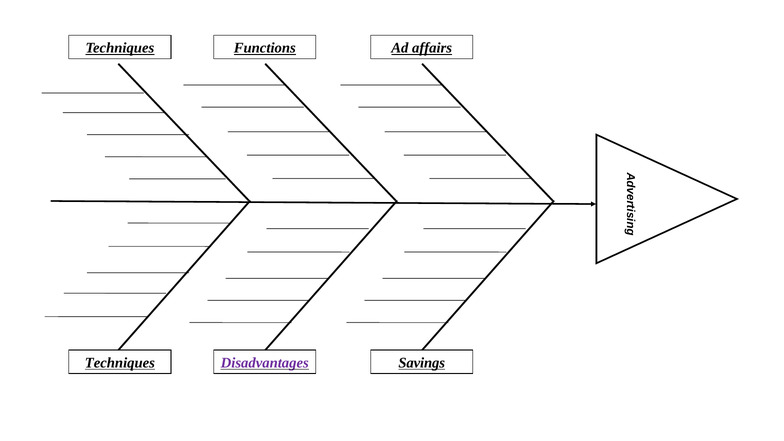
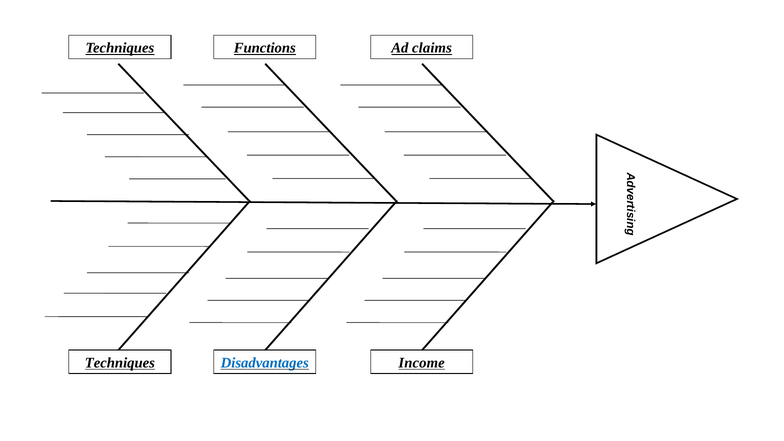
affairs: affairs -> claims
Disadvantages colour: purple -> blue
Savings: Savings -> Income
